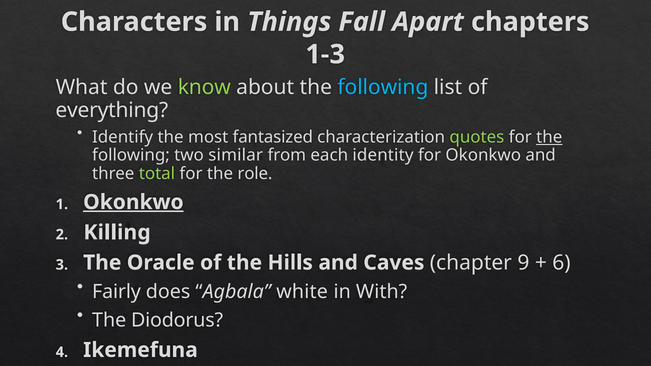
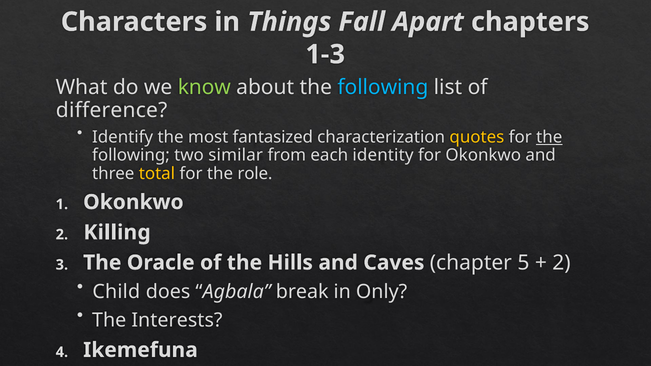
everything: everything -> difference
quotes colour: light green -> yellow
total colour: light green -> yellow
Okonkwo at (133, 202) underline: present -> none
9: 9 -> 5
6 at (561, 263): 6 -> 2
Fairly: Fairly -> Child
white: white -> break
With: With -> Only
Diodorus: Diodorus -> Interests
